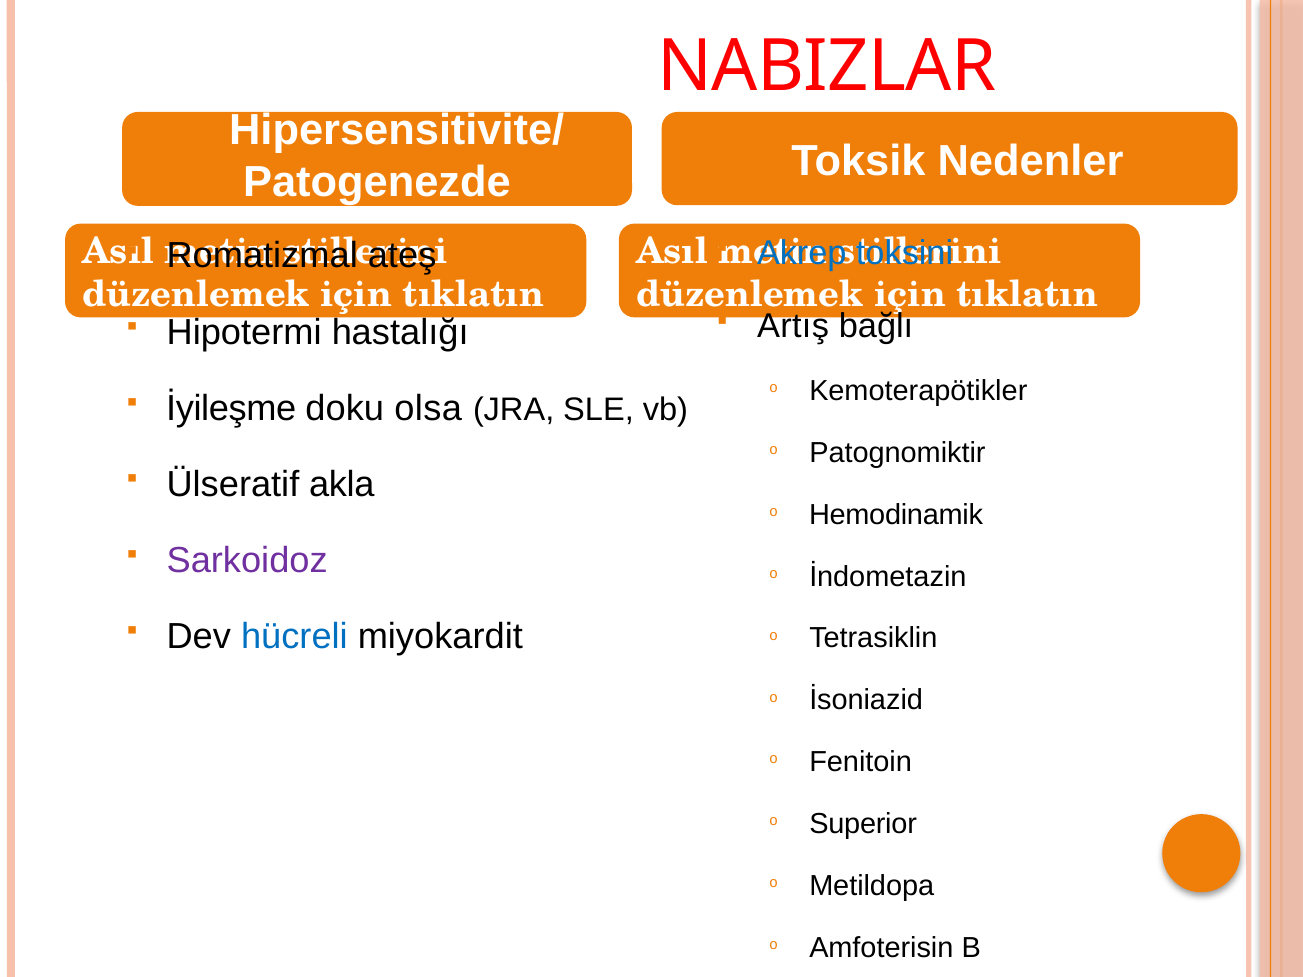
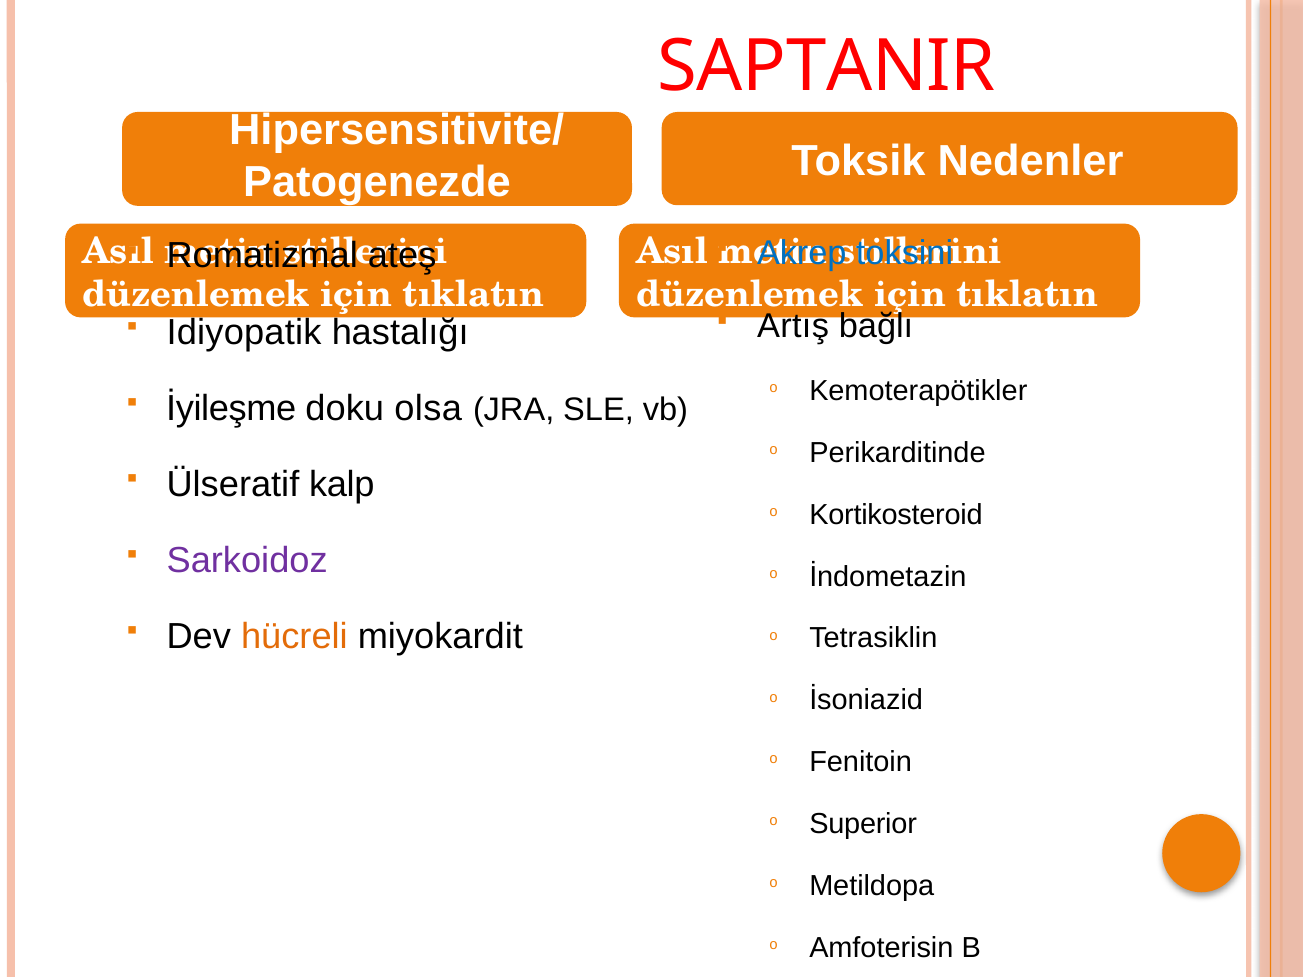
NABIZLAR: NABIZLAR -> SAPTANIR
Hipotermi: Hipotermi -> Idiyopatik
Patognomiktir: Patognomiktir -> Perikarditinde
akla: akla -> kalp
Hemodinamik: Hemodinamik -> Kortikosteroid
hücreli colour: blue -> orange
